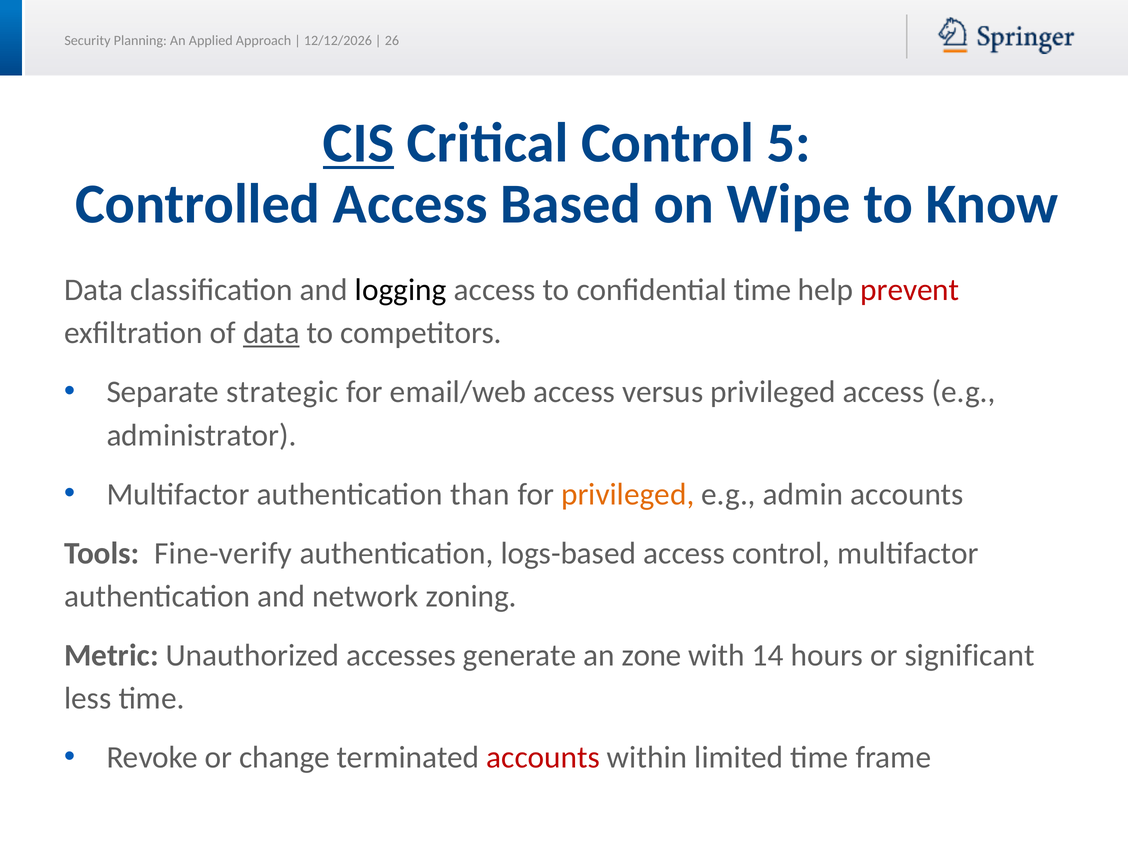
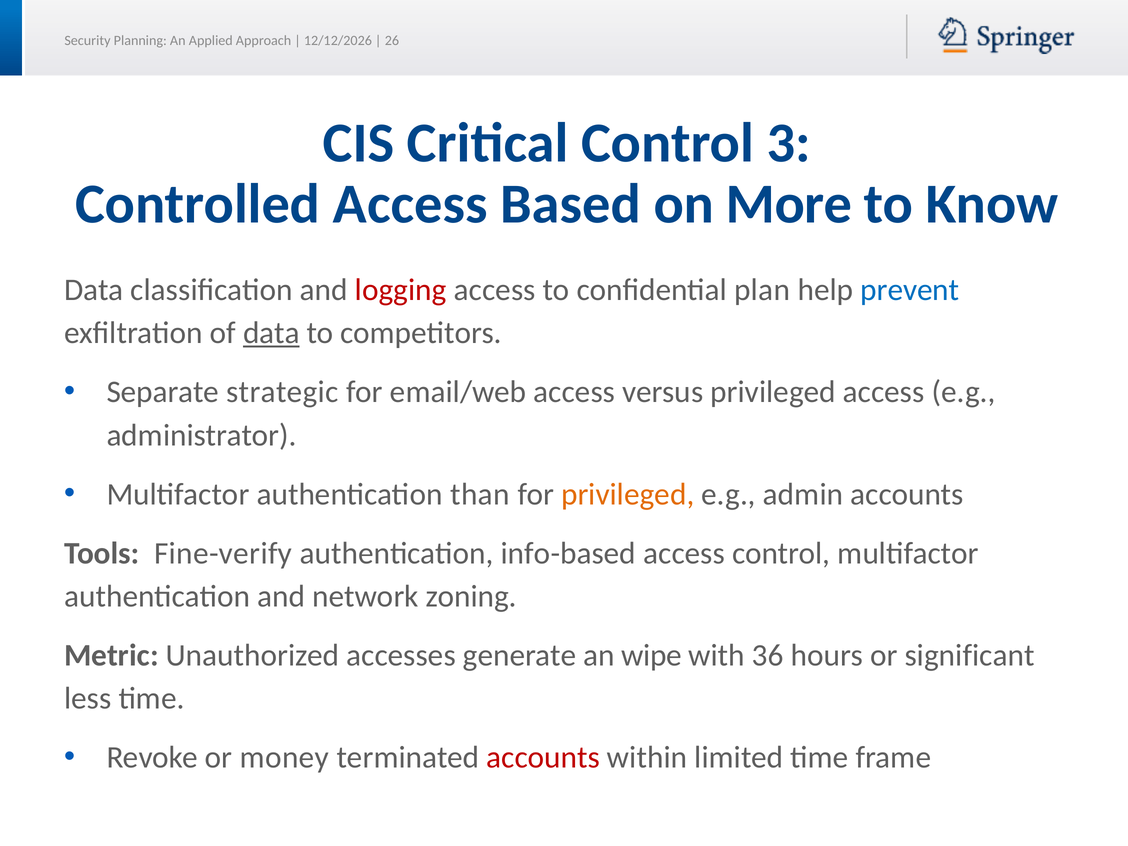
CIS underline: present -> none
5: 5 -> 3
Wipe: Wipe -> More
logging colour: black -> red
confidential time: time -> plan
prevent colour: red -> blue
logs-based: logs-based -> info-based
zone: zone -> wipe
14: 14 -> 36
change: change -> money
